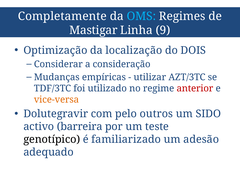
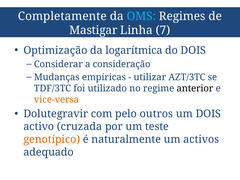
9: 9 -> 7
localização: localização -> logarítmica
anterior colour: red -> black
um SIDO: SIDO -> DOIS
barreira: barreira -> cruzada
genotípico colour: black -> orange
familiarizado: familiarizado -> naturalmente
adesão: adesão -> activos
